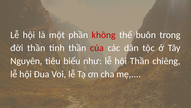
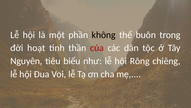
không colour: red -> black
đời thần: thần -> hoạt
hội Thần: Thần -> Rông
